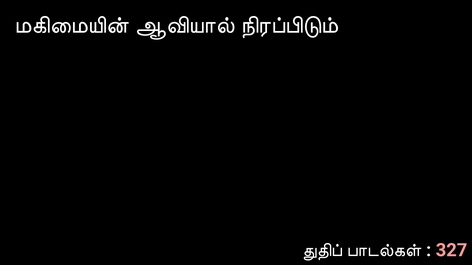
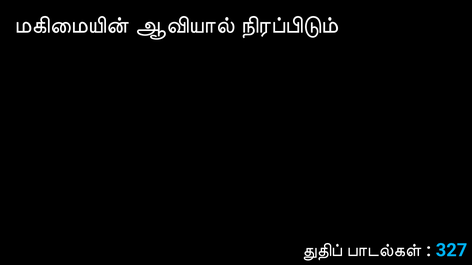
327 colour: pink -> light blue
